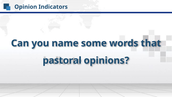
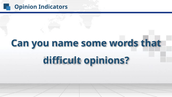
pastoral: pastoral -> difficult
